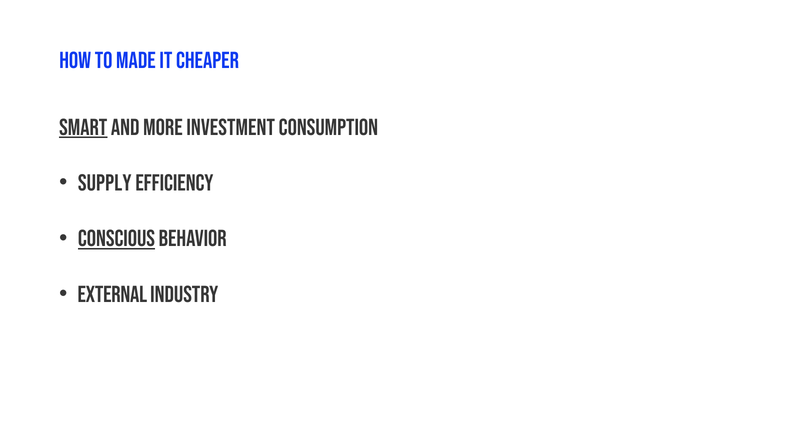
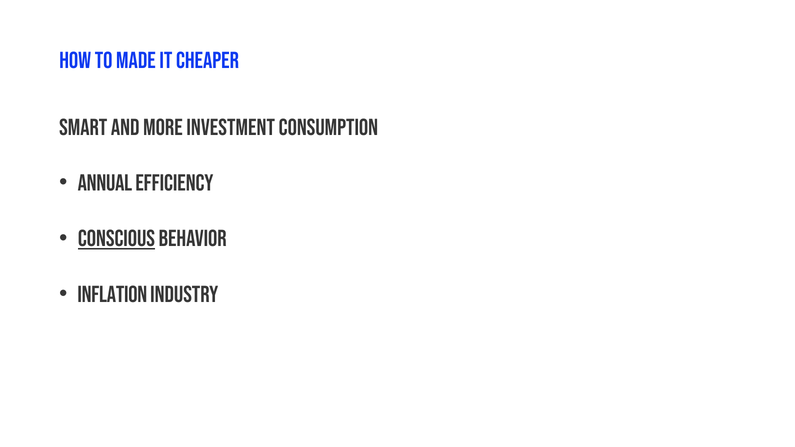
Smart underline: present -> none
Supply: Supply -> Annual
External: External -> Inflation
